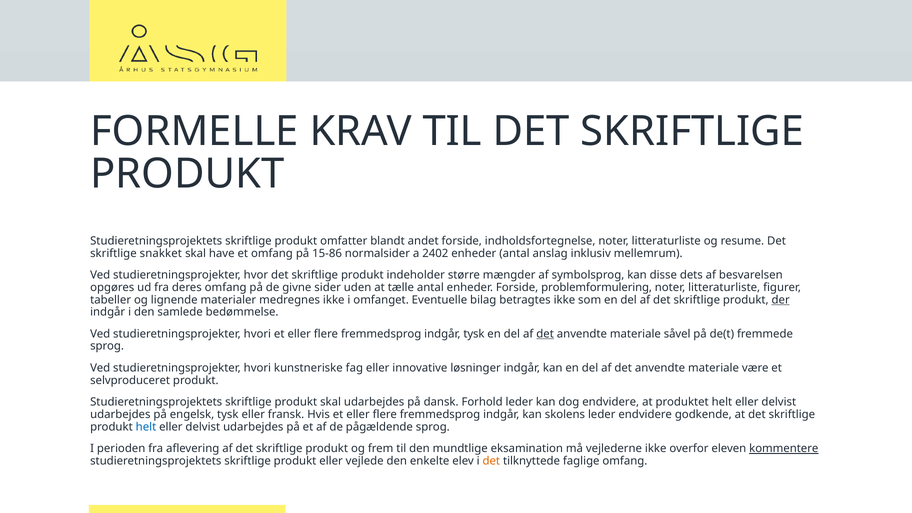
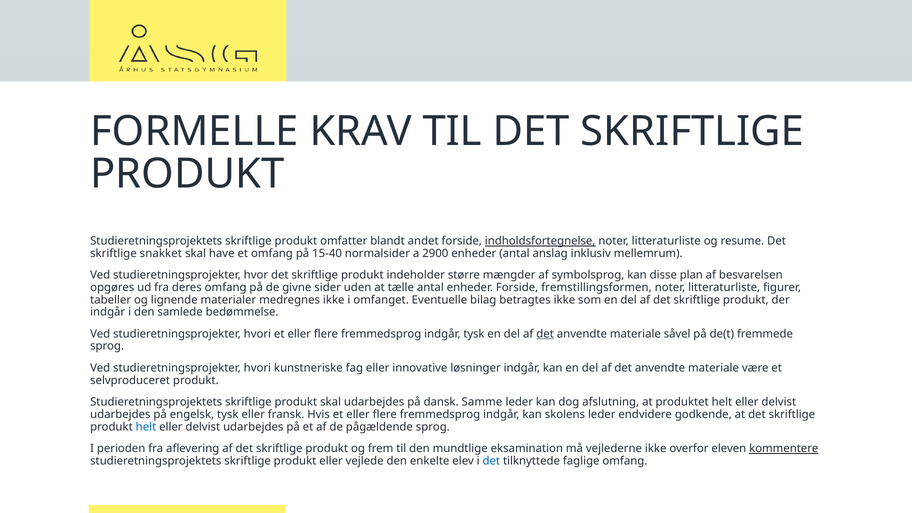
indholdsfortegnelse underline: none -> present
15-86: 15-86 -> 15-40
2402: 2402 -> 2900
dets: dets -> plan
problemformulering: problemformulering -> fremstillingsformen
der underline: present -> none
Forhold: Forhold -> Samme
dog endvidere: endvidere -> afslutning
det at (491, 461) colour: orange -> blue
